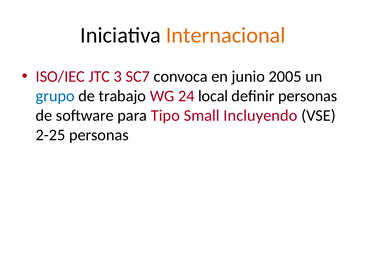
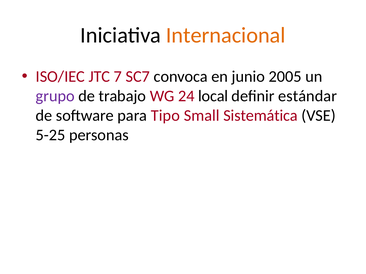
3: 3 -> 7
grupo colour: blue -> purple
definir personas: personas -> estándar
Incluyendo: Incluyendo -> Sistemática
2-25: 2-25 -> 5-25
